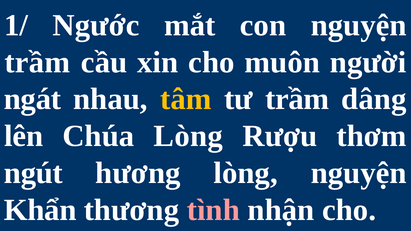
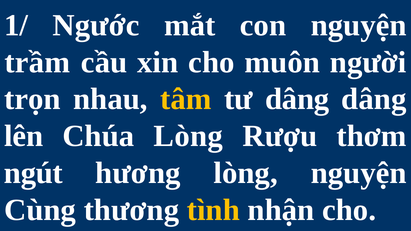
ngát: ngát -> trọn
tư trầm: trầm -> dâng
Khẩn: Khẩn -> Cùng
tình colour: pink -> yellow
